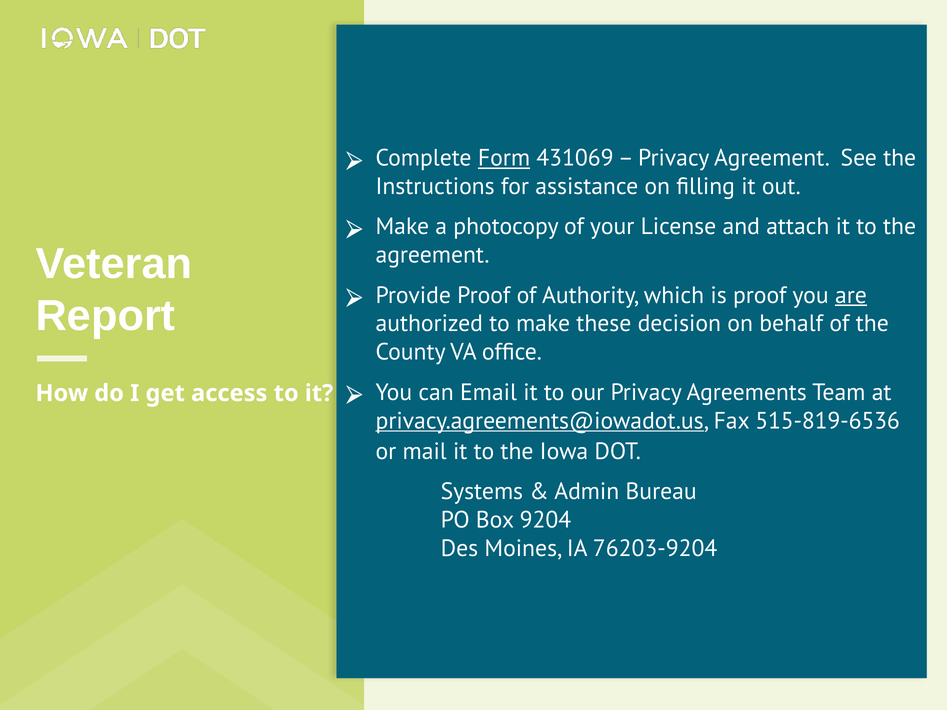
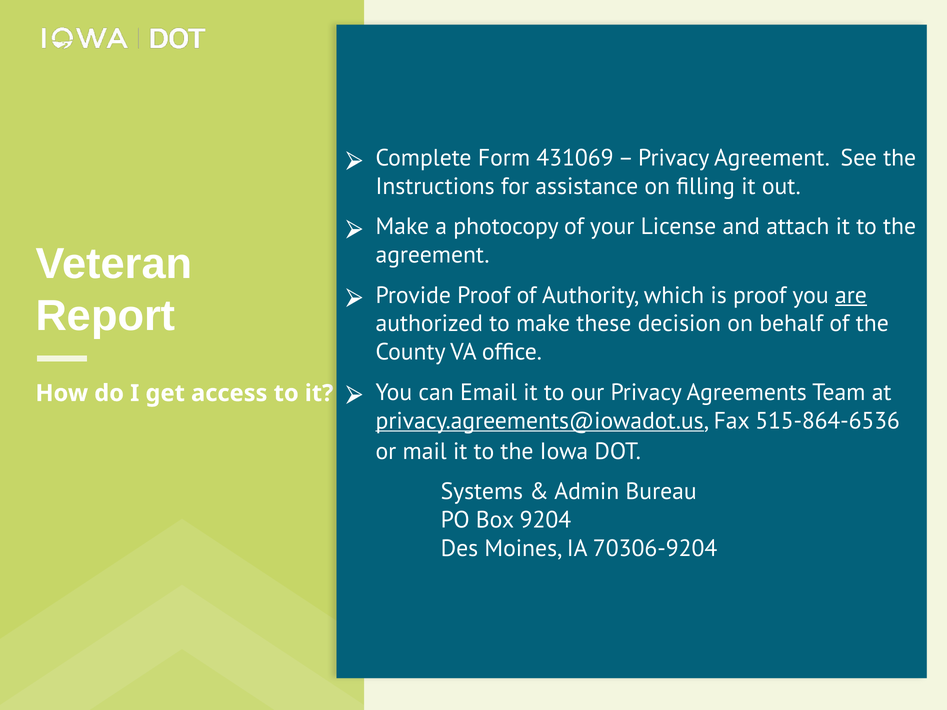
Form underline: present -> none
515-819-6536: 515-819-6536 -> 515-864-6536
76203-9204: 76203-9204 -> 70306-9204
